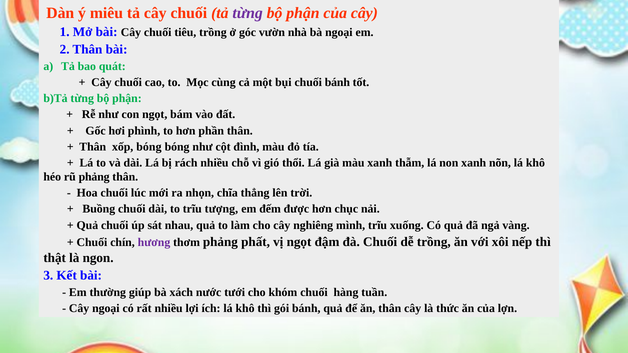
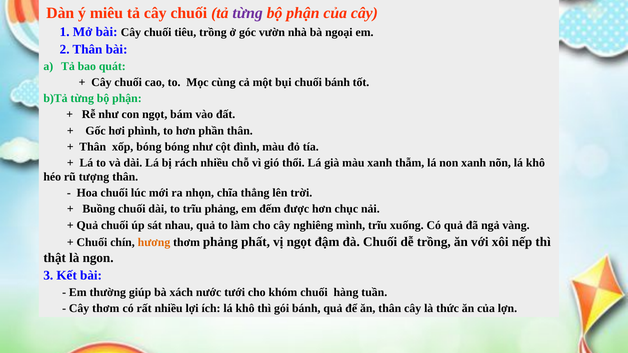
rũ phảng: phảng -> tượng
trĩu tượng: tượng -> phảng
hương colour: purple -> orange
Cây ngoại: ngoại -> thơm
